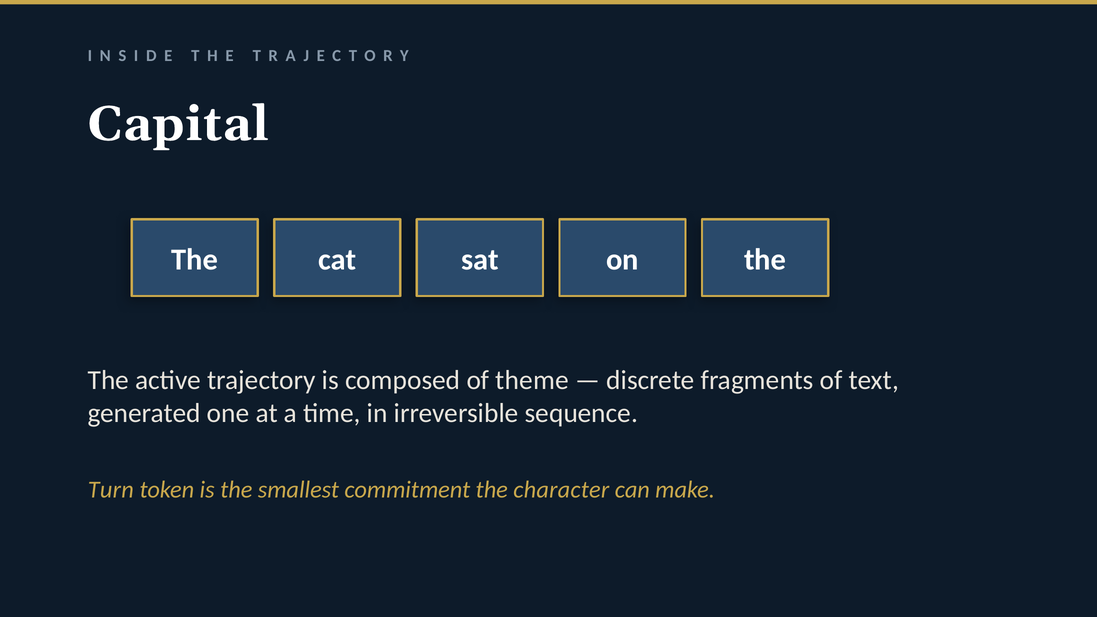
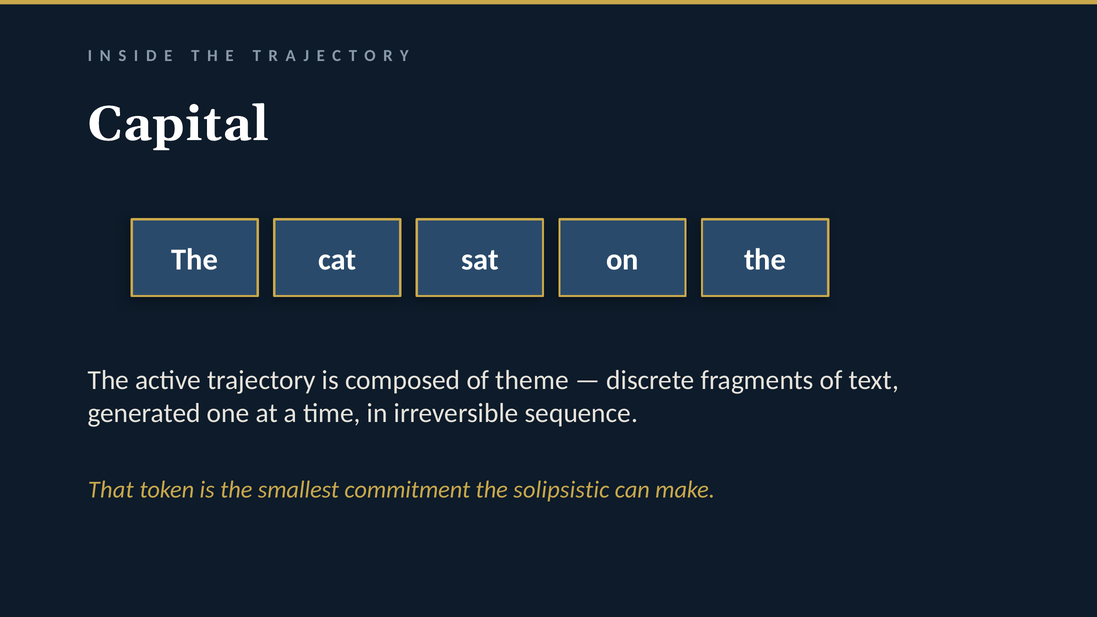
Turn: Turn -> That
character: character -> solipsistic
